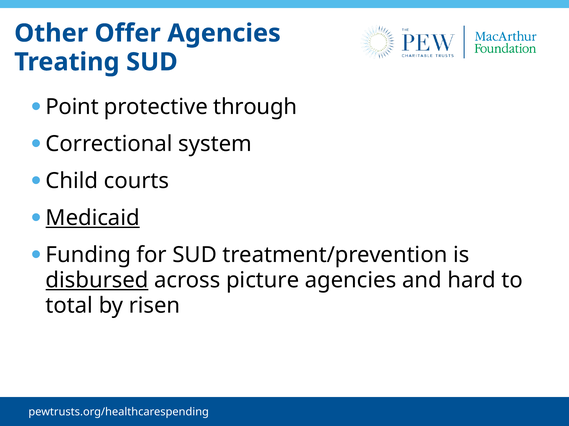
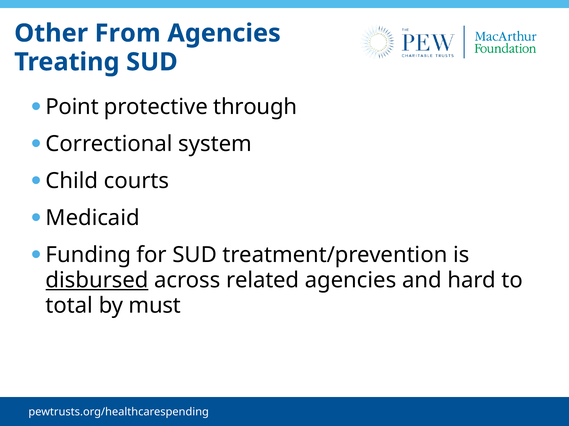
Offer: Offer -> From
Medicaid underline: present -> none
picture: picture -> related
risen: risen -> must
